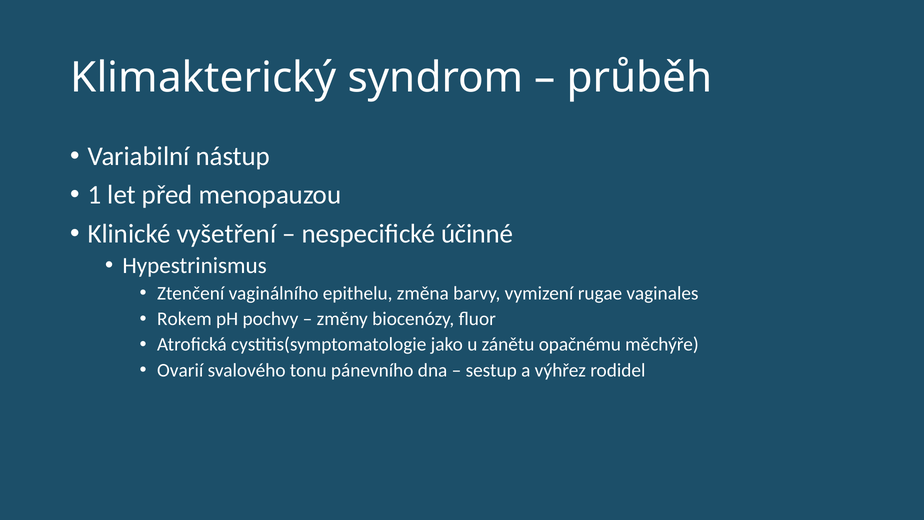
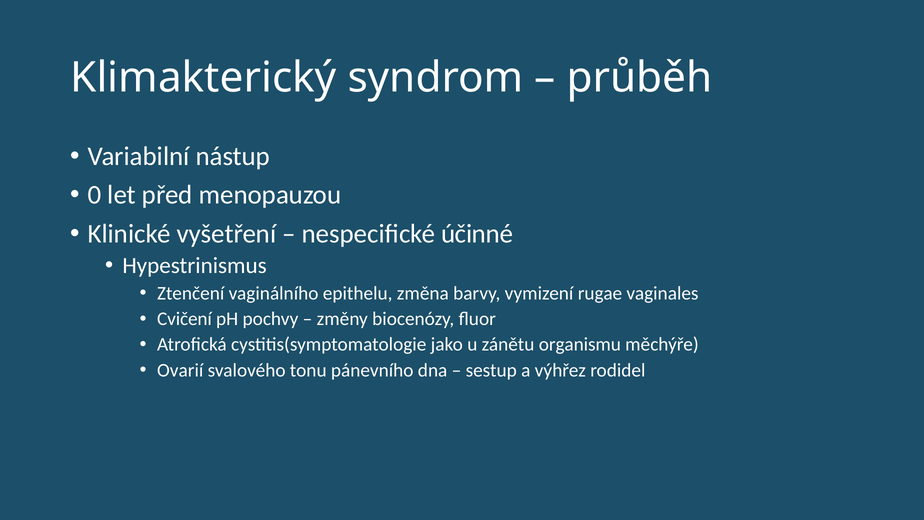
1: 1 -> 0
Rokem: Rokem -> Cvičení
opačnému: opačnému -> organismu
